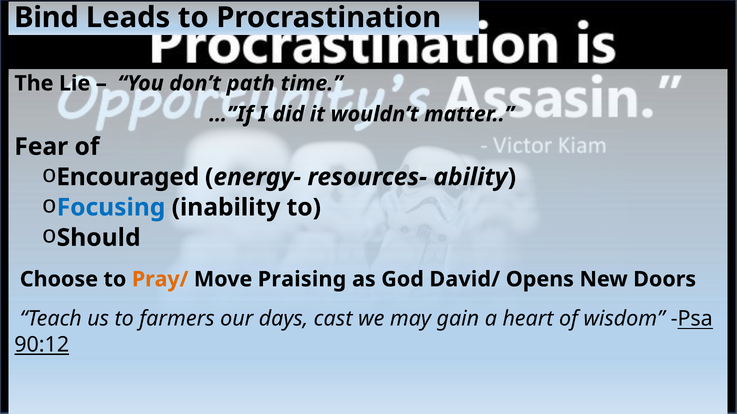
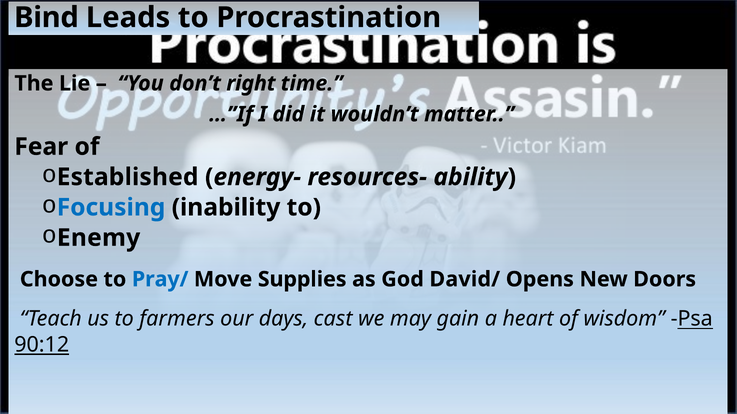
path: path -> right
Encouraged: Encouraged -> Established
Should: Should -> Enemy
Pray/ colour: orange -> blue
Praising: Praising -> Supplies
